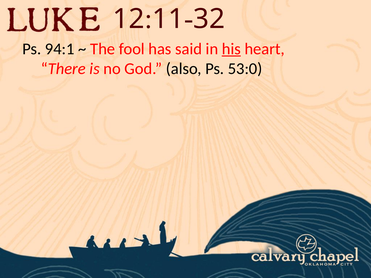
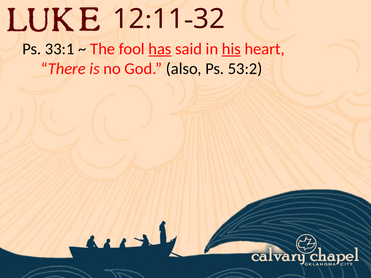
94:1: 94:1 -> 33:1
has underline: none -> present
53:0: 53:0 -> 53:2
